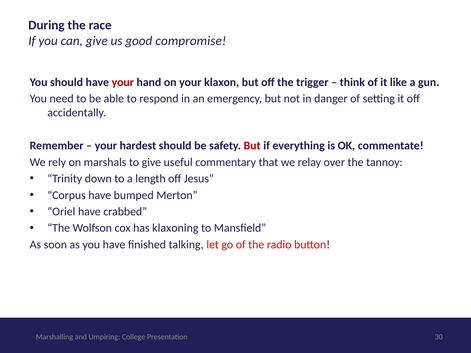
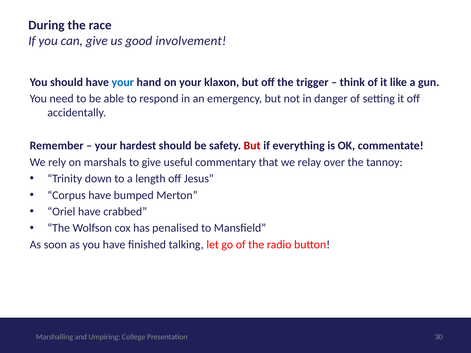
compromise: compromise -> involvement
your at (123, 82) colour: red -> blue
klaxoning: klaxoning -> penalised
